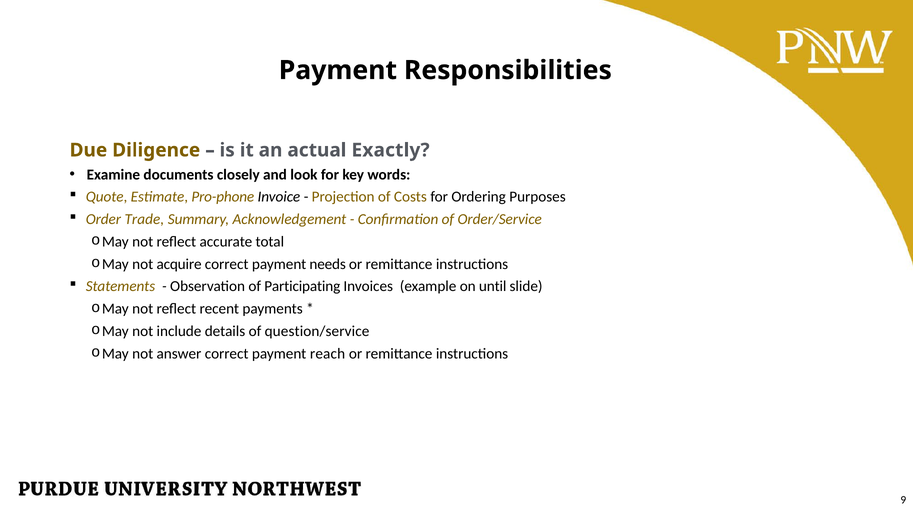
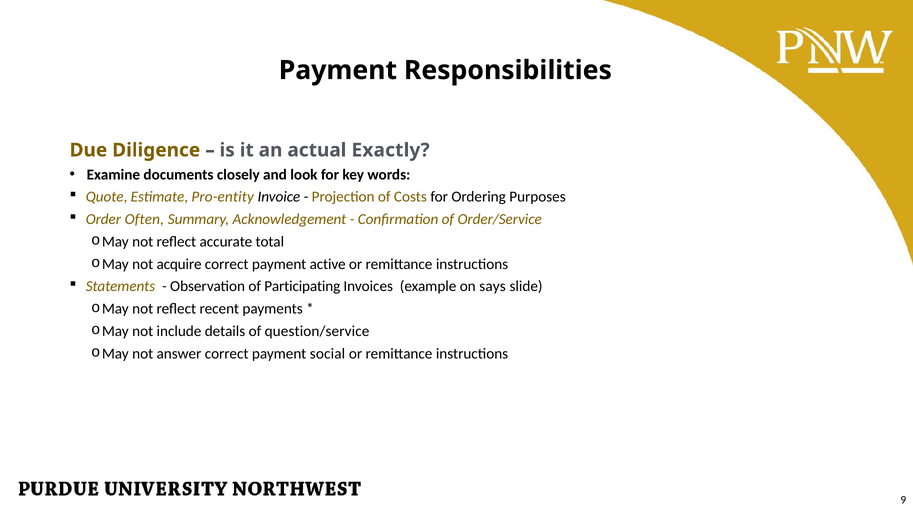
Pro-phone: Pro-phone -> Pro-entity
Trade: Trade -> Often
needs: needs -> active
until: until -> says
reach: reach -> social
